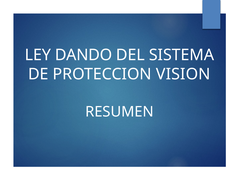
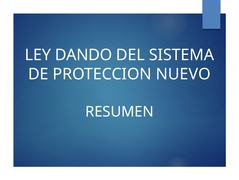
VISION: VISION -> NUEVO
